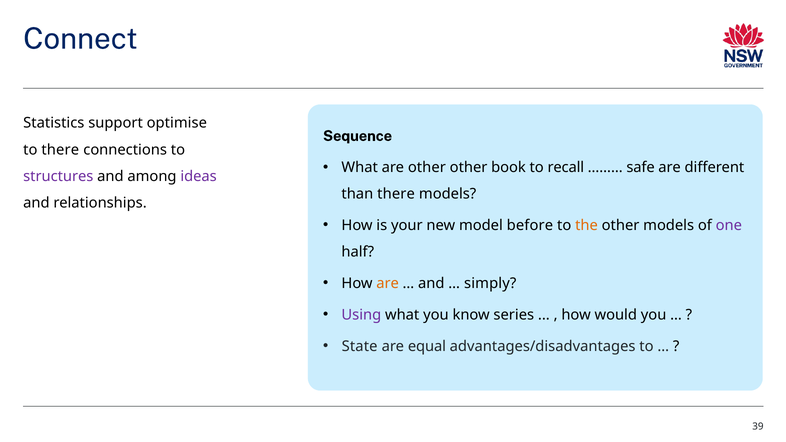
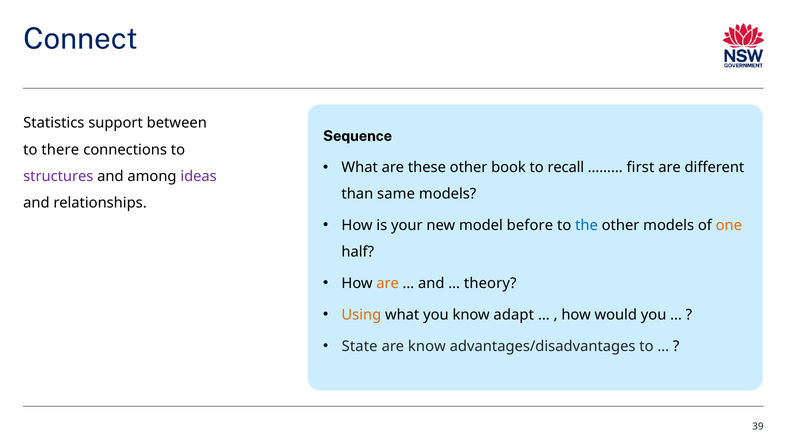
optimise: optimise -> between
are other: other -> these
safe: safe -> first
than there: there -> same
the colour: orange -> blue
one colour: purple -> orange
simply: simply -> theory
Using colour: purple -> orange
series: series -> adapt
are equal: equal -> know
